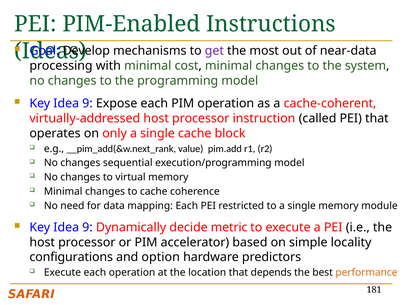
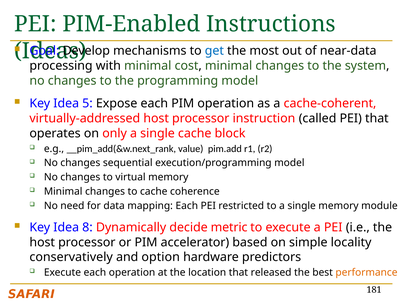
get colour: purple -> blue
9 at (87, 103): 9 -> 5
9 at (87, 227): 9 -> 8
configurations: configurations -> conservatively
depends: depends -> released
